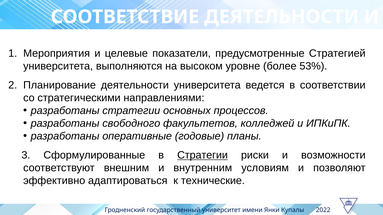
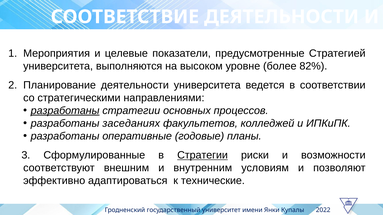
53%: 53% -> 82%
разработаны at (65, 111) underline: none -> present
свободного: свободного -> заседаниях
